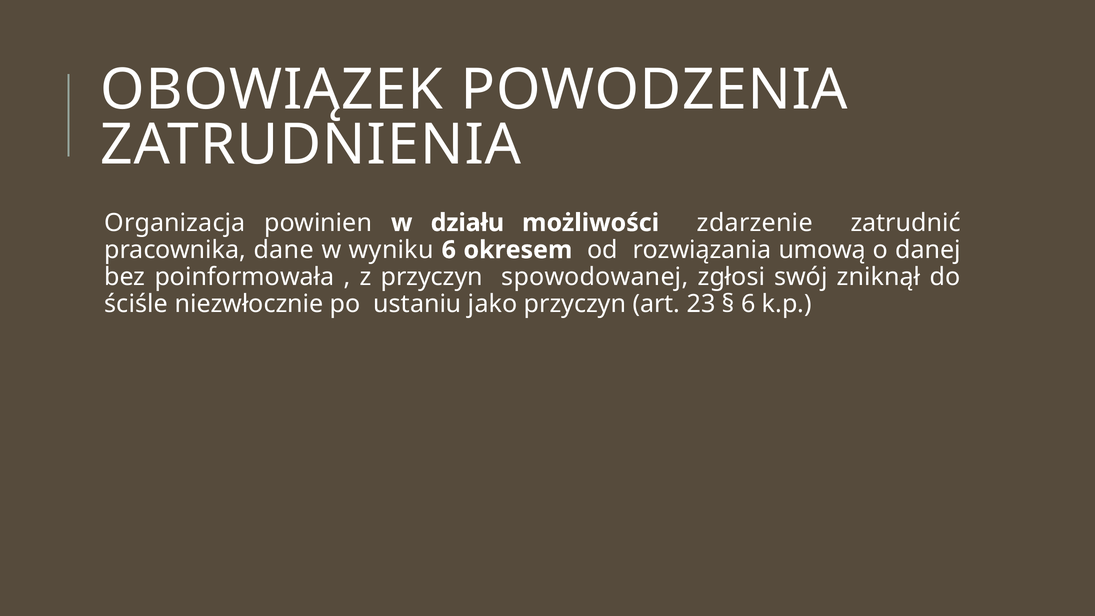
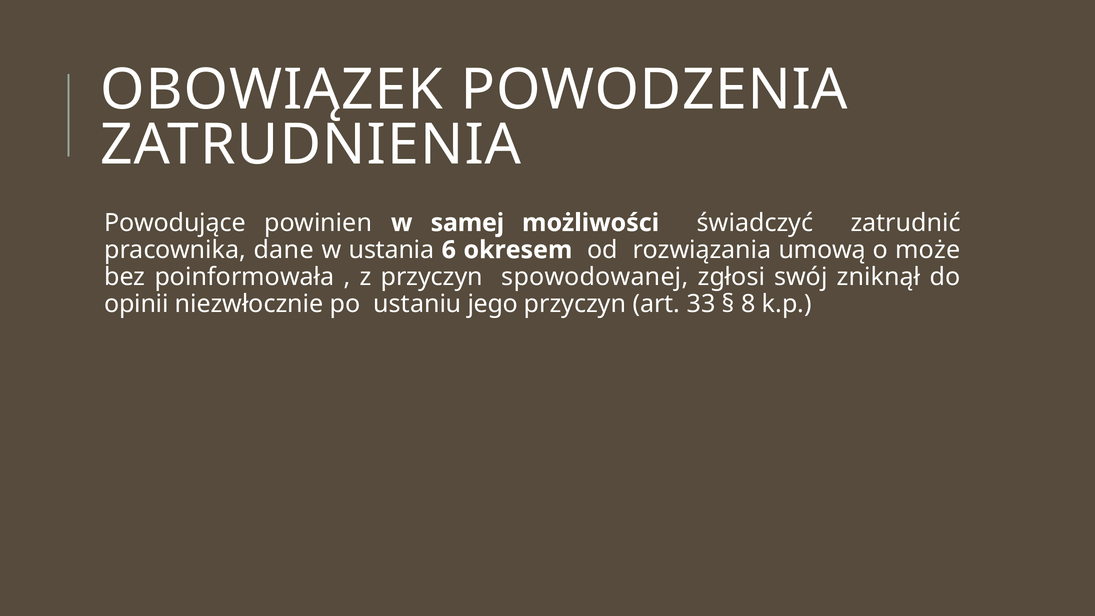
Organizacja: Organizacja -> Powodujące
działu: działu -> samej
zdarzenie: zdarzenie -> świadczyć
wyniku: wyniku -> ustania
danej: danej -> może
ściśle: ściśle -> opinii
jako: jako -> jego
23: 23 -> 33
6 at (748, 304): 6 -> 8
